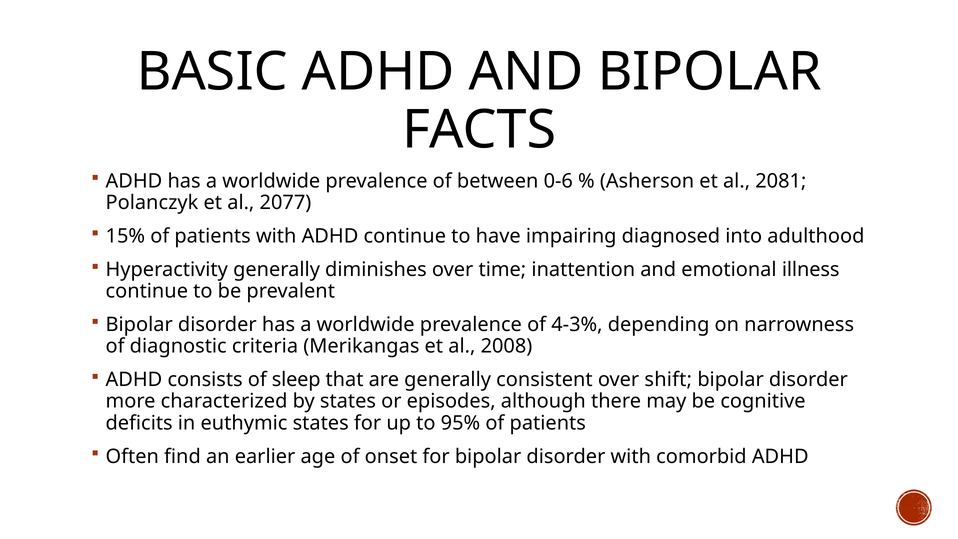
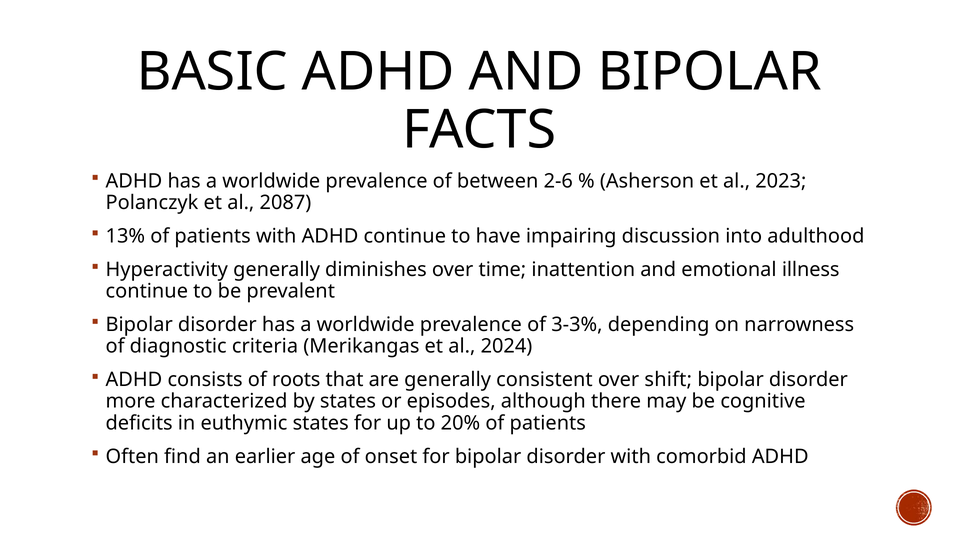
0-6: 0-6 -> 2-6
2081: 2081 -> 2023
2077: 2077 -> 2087
15%: 15% -> 13%
diagnosed: diagnosed -> discussion
4-3%: 4-3% -> 3-3%
2008: 2008 -> 2024
sleep: sleep -> roots
95%: 95% -> 20%
